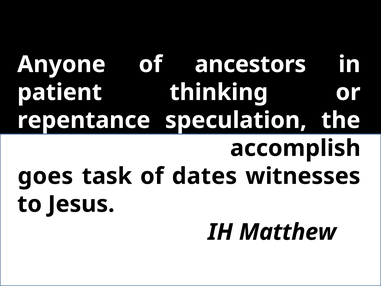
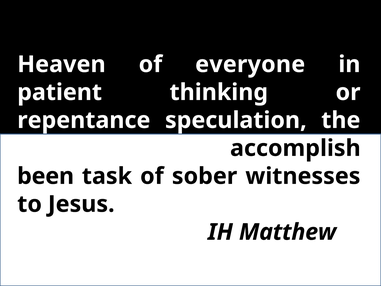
Anyone: Anyone -> Heaven
ancestors: ancestors -> everyone
goes: goes -> been
dates: dates -> sober
